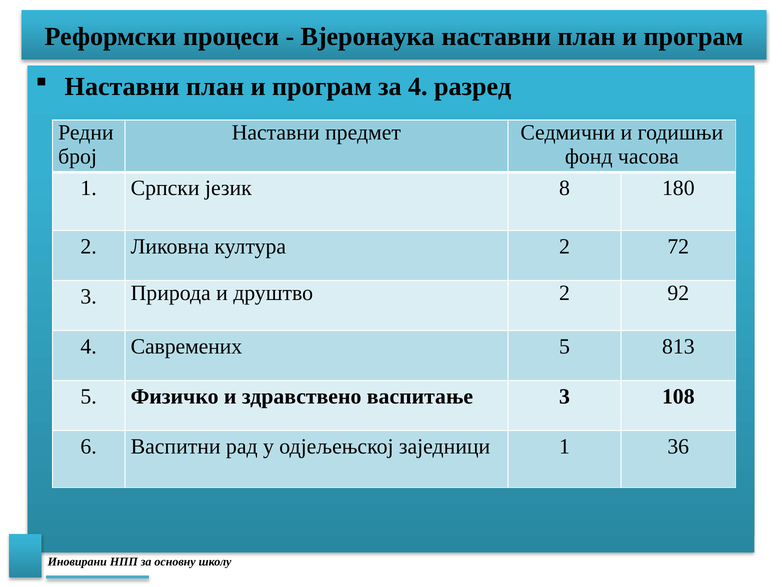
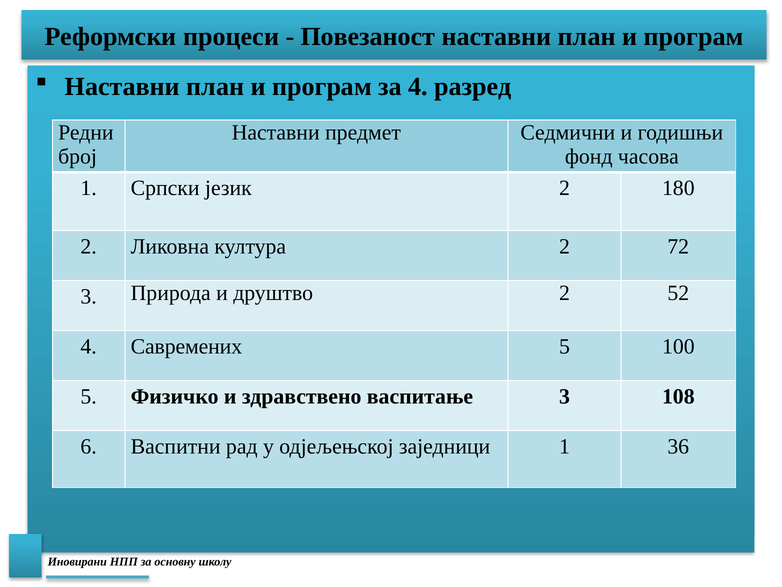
Вјеронаука: Вјеронаука -> Повезаност
језик 8: 8 -> 2
92: 92 -> 52
813: 813 -> 100
